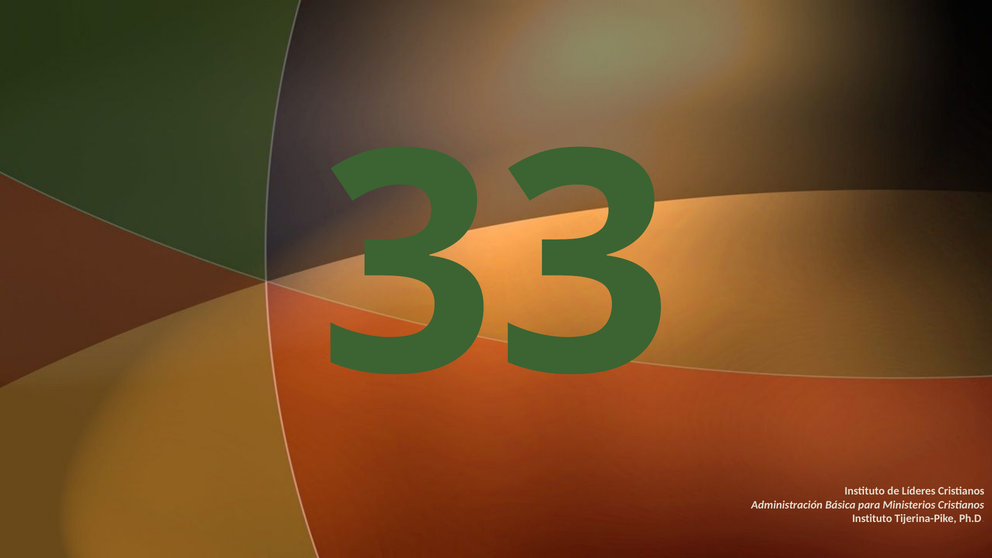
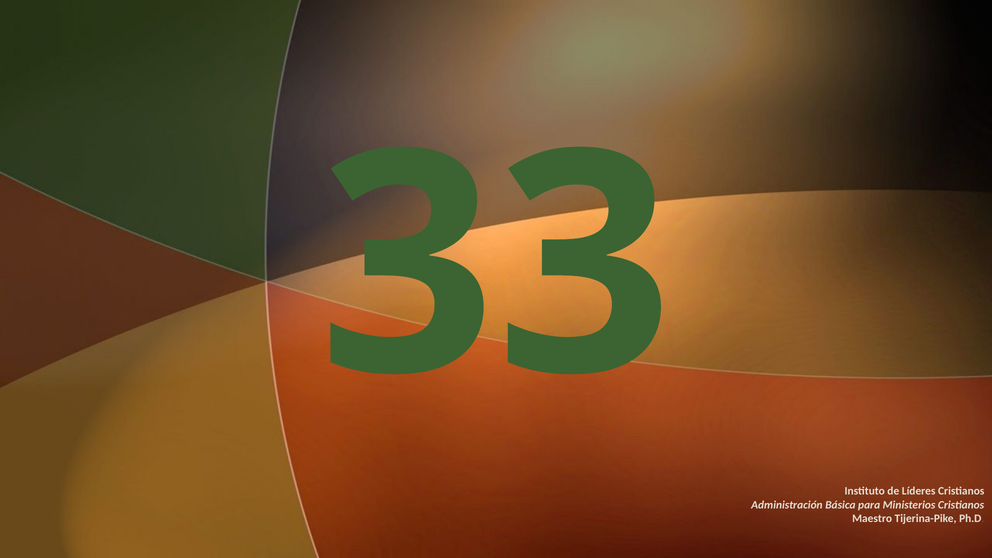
Instituto at (872, 519): Instituto -> Maestro
